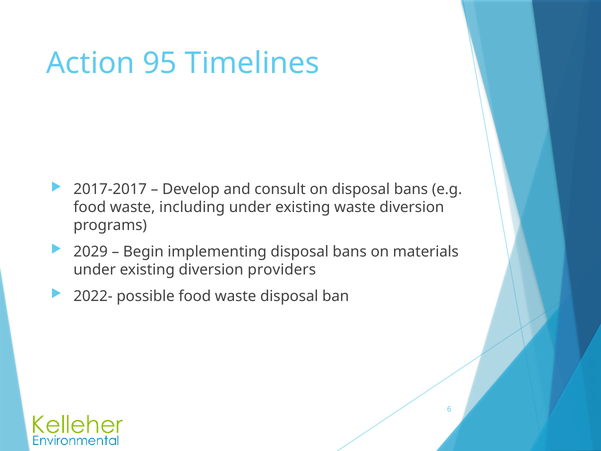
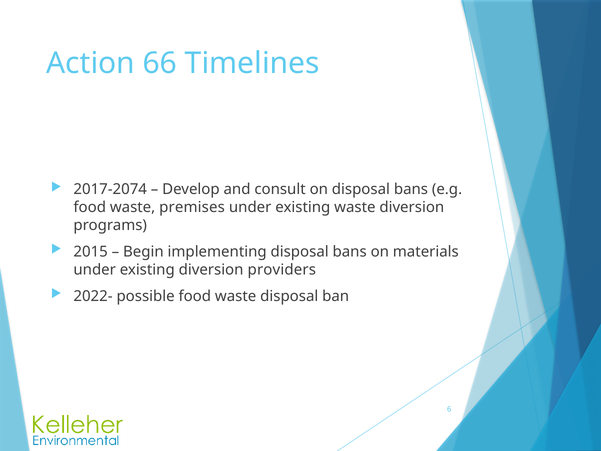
95: 95 -> 66
2017-2017: 2017-2017 -> 2017-2074
including: including -> premises
2029: 2029 -> 2015
